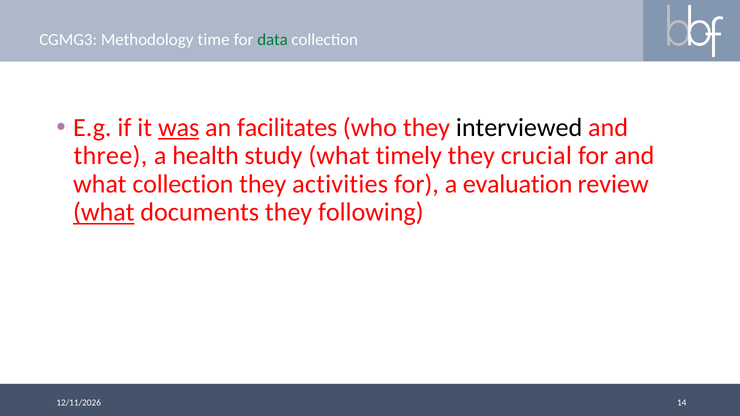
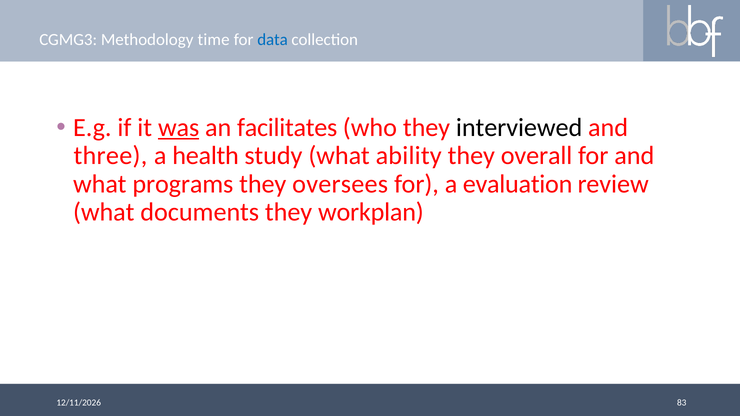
data colour: green -> blue
timely: timely -> ability
crucial: crucial -> overall
what collection: collection -> programs
activities: activities -> oversees
what at (104, 212) underline: present -> none
following: following -> workplan
14: 14 -> 83
